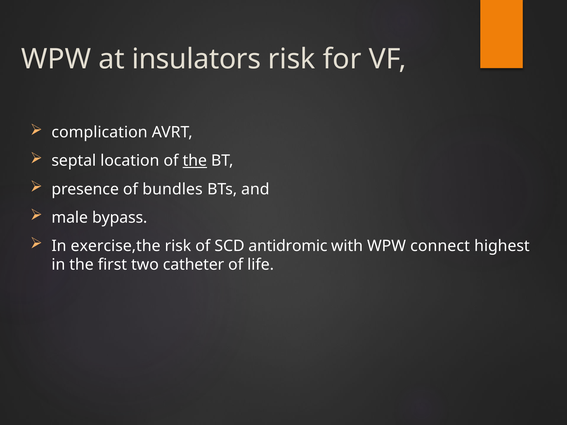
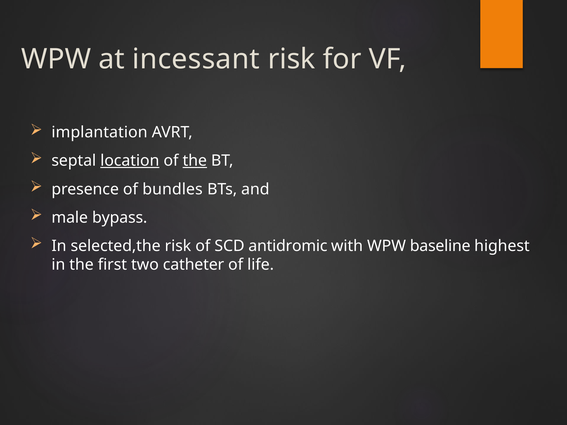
insulators: insulators -> incessant
complication: complication -> implantation
location underline: none -> present
exercise,the: exercise,the -> selected,the
connect: connect -> baseline
